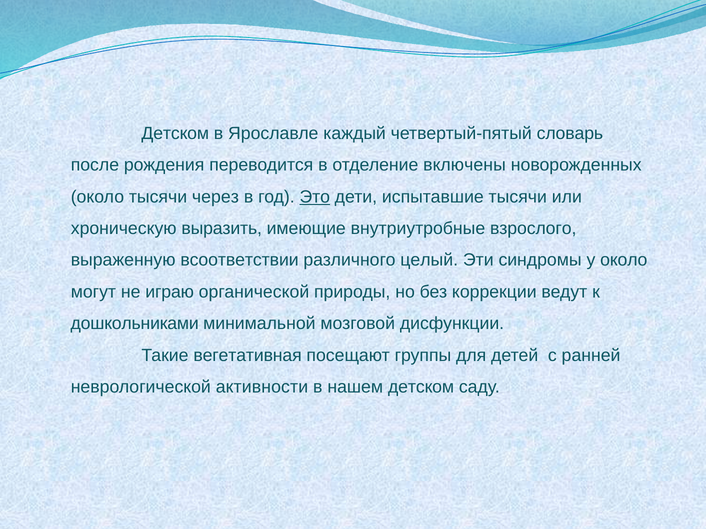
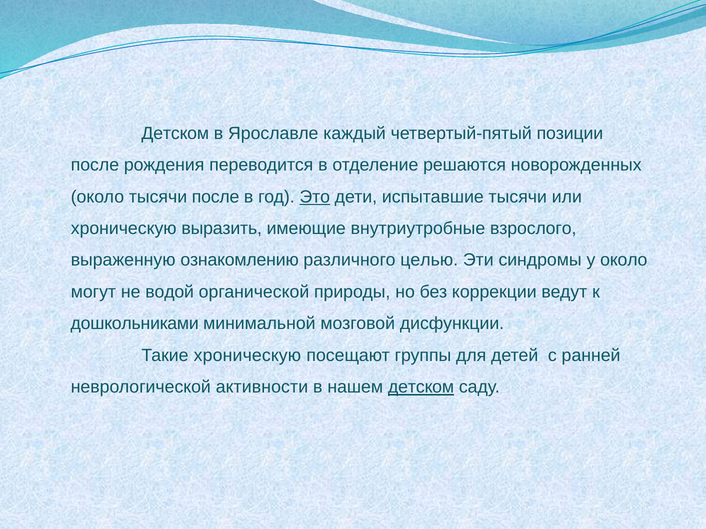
словарь: словарь -> позиции
включены: включены -> решаются
тысячи через: через -> после
всоответствии: всоответствии -> ознакомлению
целый: целый -> целью
играю: играю -> водой
Такие вегетативная: вегетативная -> хроническую
детском at (421, 388) underline: none -> present
